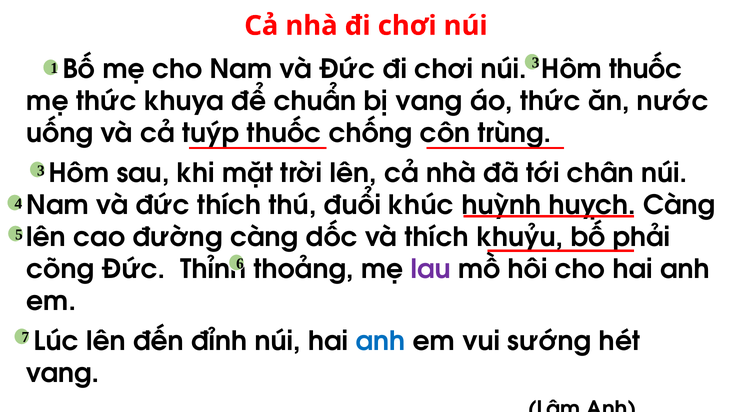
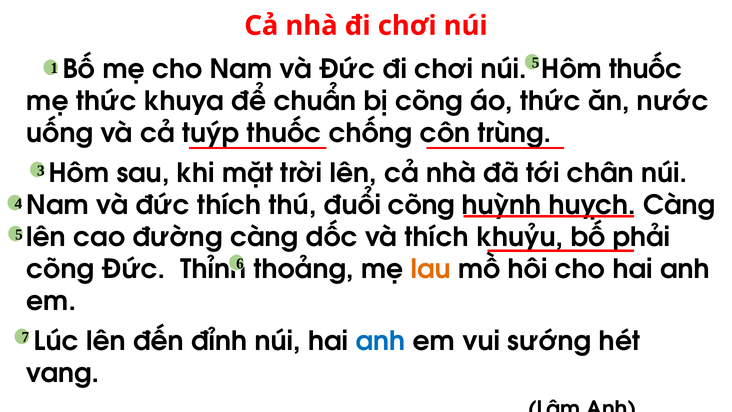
1 3: 3 -> 5
bị vang: vang -> cõng
đuổi khúc: khúc -> cõng
lau colour: purple -> orange
